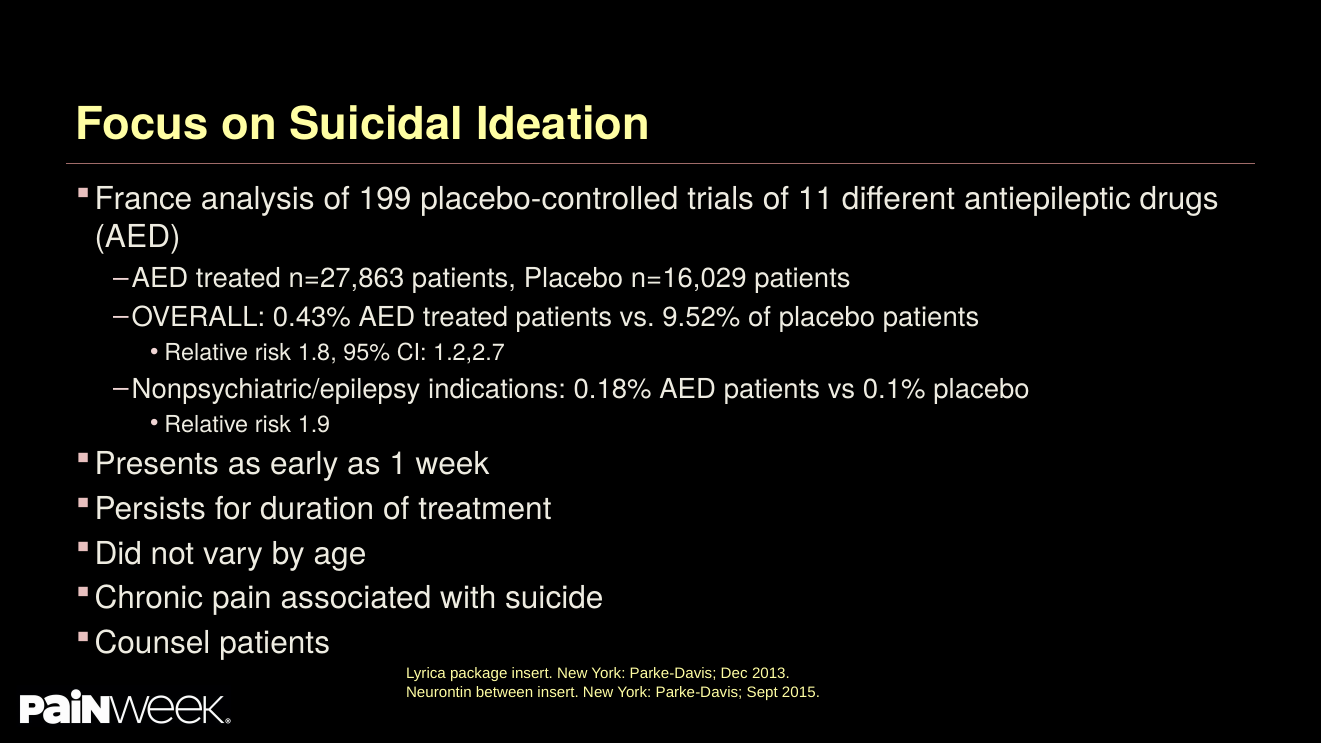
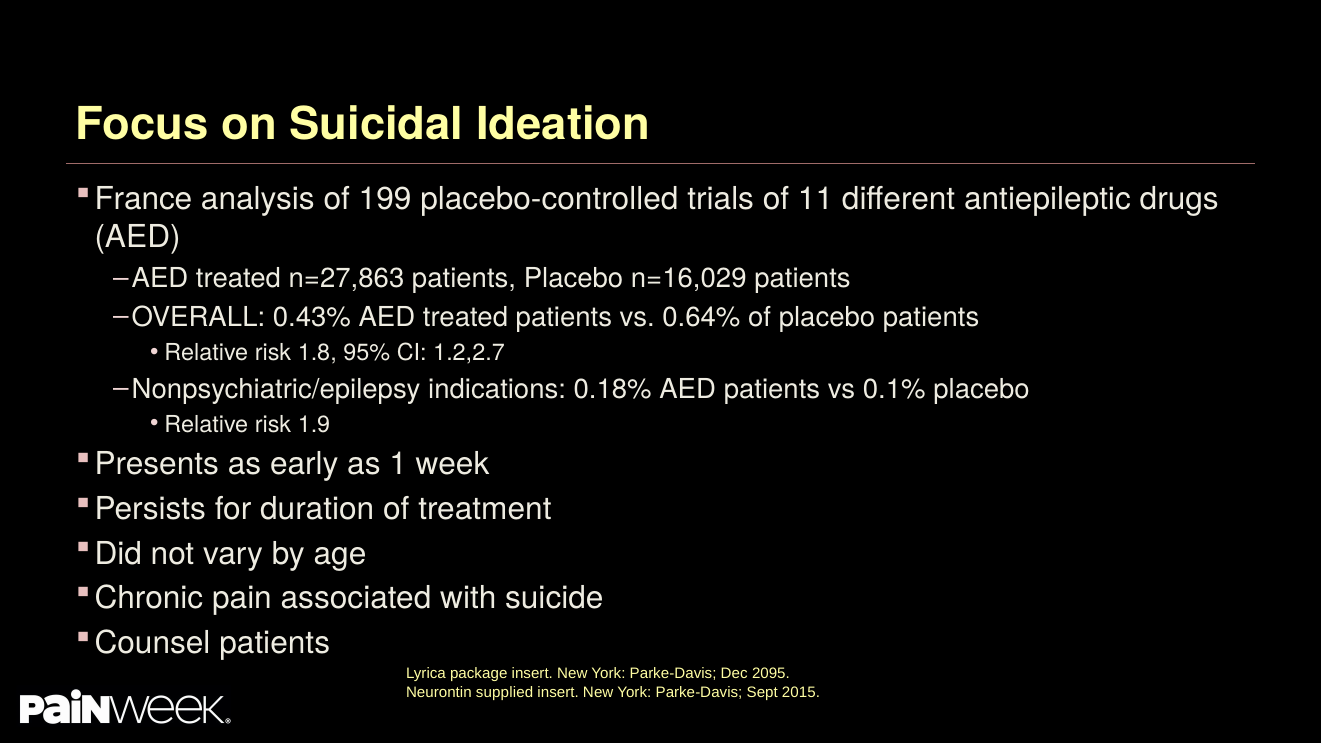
9.52%: 9.52% -> 0.64%
2013: 2013 -> 2095
between: between -> supplied
